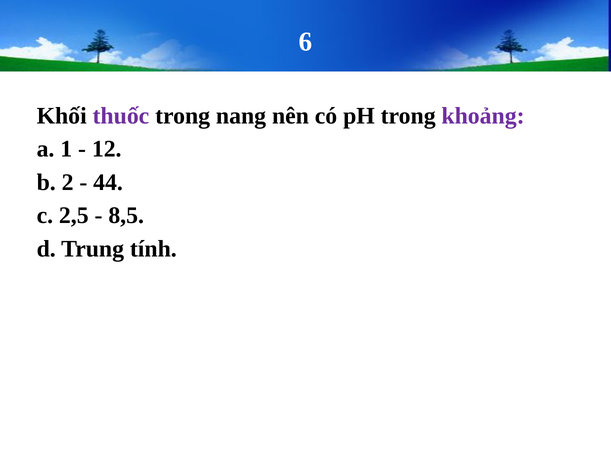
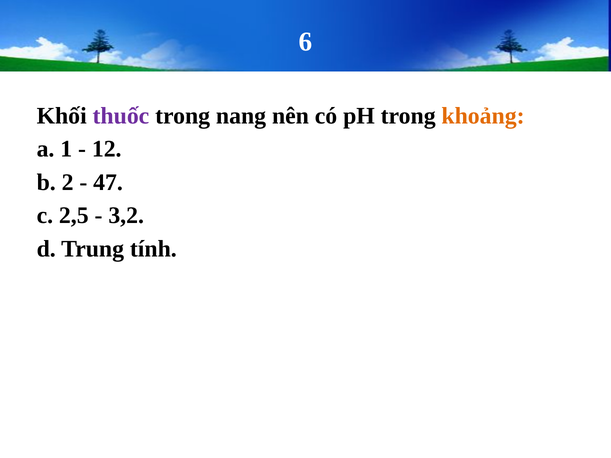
khoảng colour: purple -> orange
44: 44 -> 47
8,5: 8,5 -> 3,2
